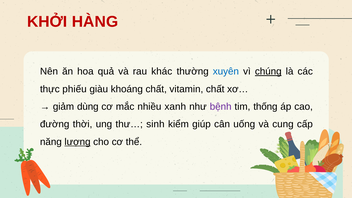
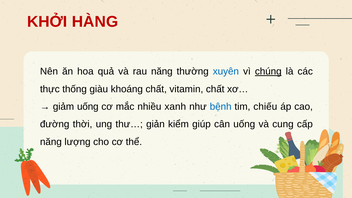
rau khác: khác -> năng
phiếu: phiếu -> thống
giảm dùng: dùng -> uống
bệnh colour: purple -> blue
thống: thống -> chiếu
sinh: sinh -> giản
lượng underline: present -> none
